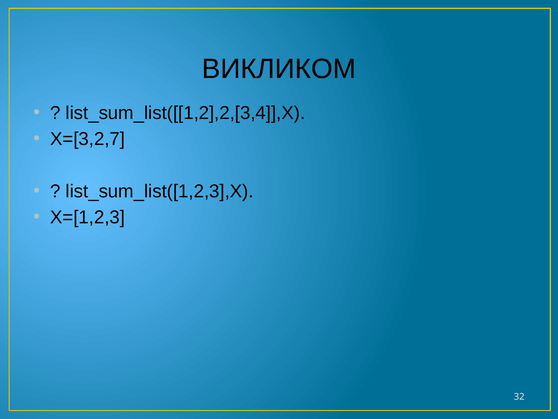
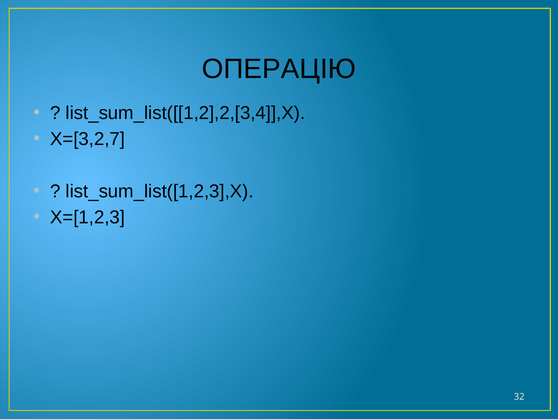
ВИКЛИКОМ: ВИКЛИКОМ -> ОПЕРАЦІЮ
